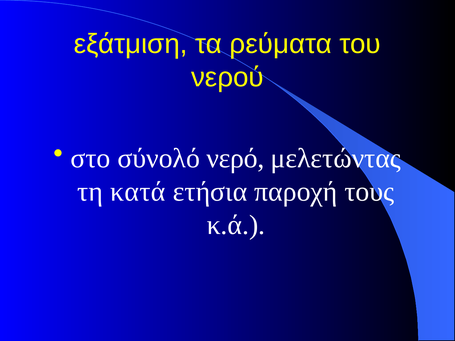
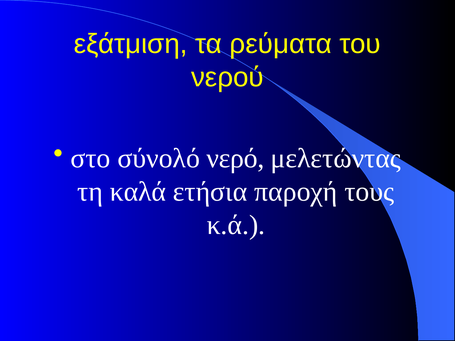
κατά: κατά -> καλά
